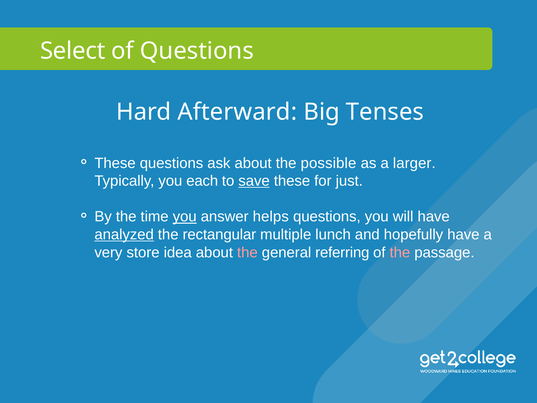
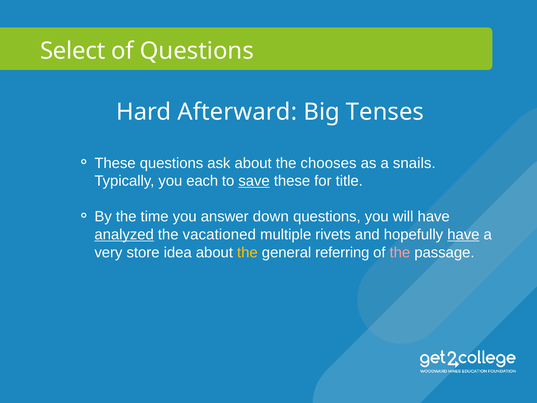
possible: possible -> chooses
larger: larger -> snails
just: just -> title
you at (185, 217) underline: present -> none
helps: helps -> down
rectangular: rectangular -> vacationed
lunch: lunch -> rivets
have at (463, 234) underline: none -> present
the at (247, 252) colour: pink -> yellow
